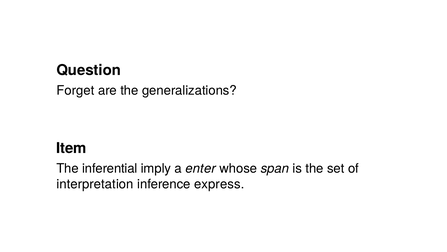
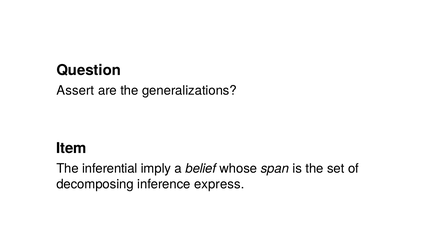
Forget: Forget -> Assert
enter: enter -> belief
interpretation: interpretation -> decomposing
